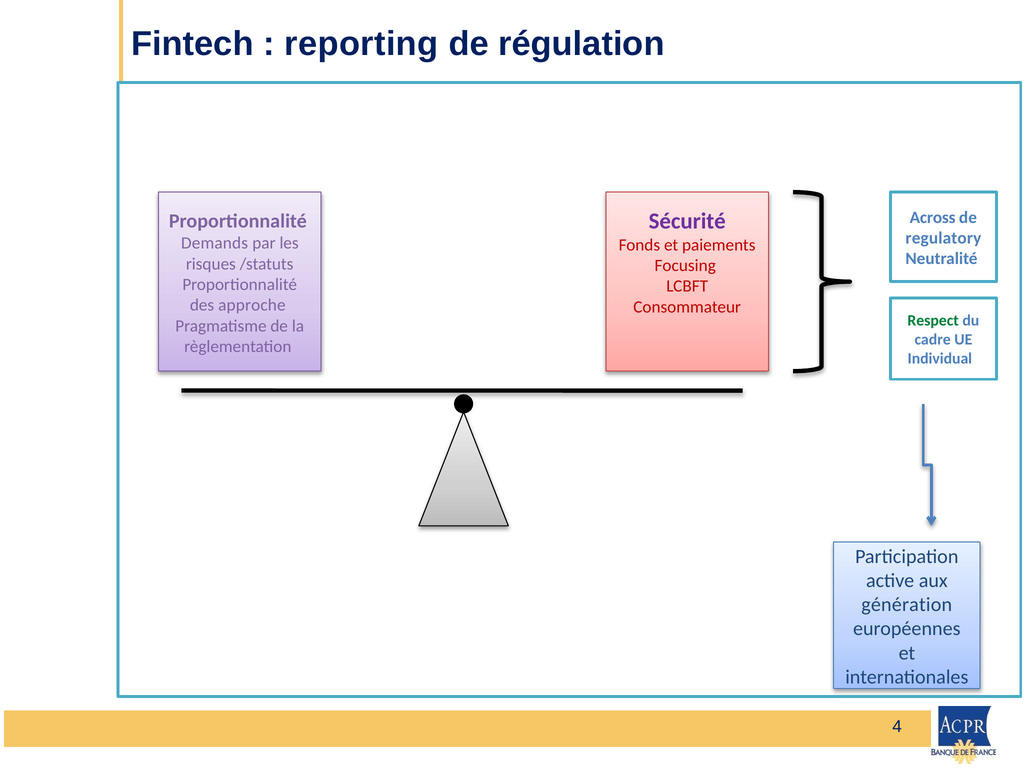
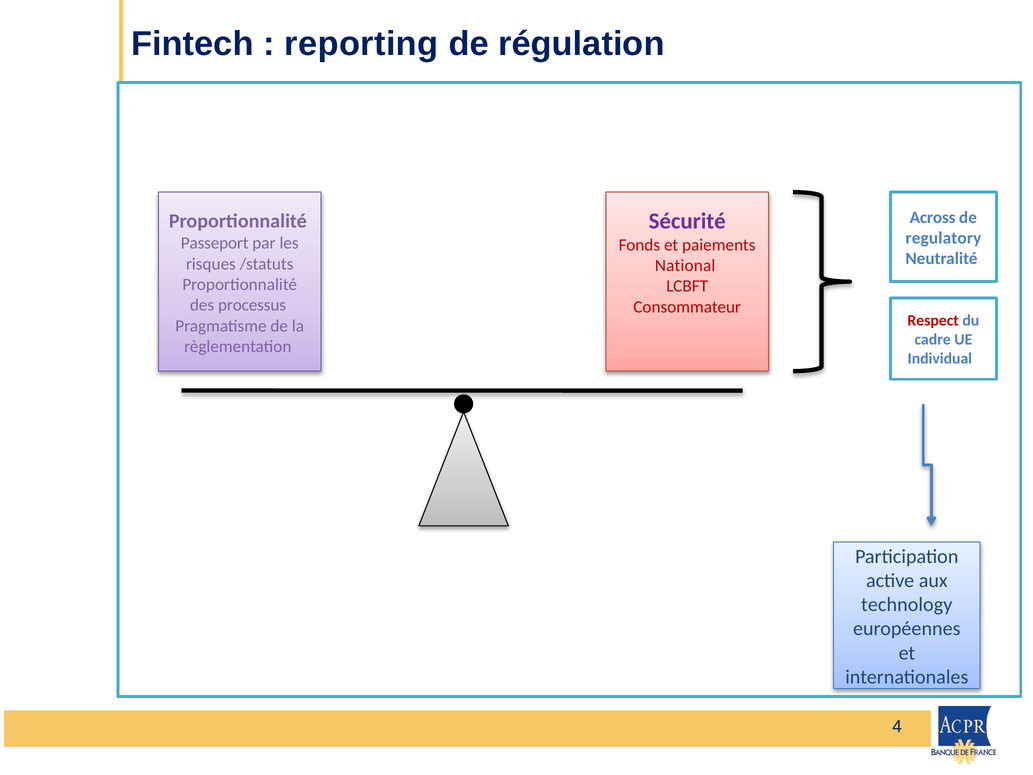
Demands: Demands -> Passeport
Focusing: Focusing -> National
approche: approche -> processus
Respect colour: green -> red
génération: génération -> technology
